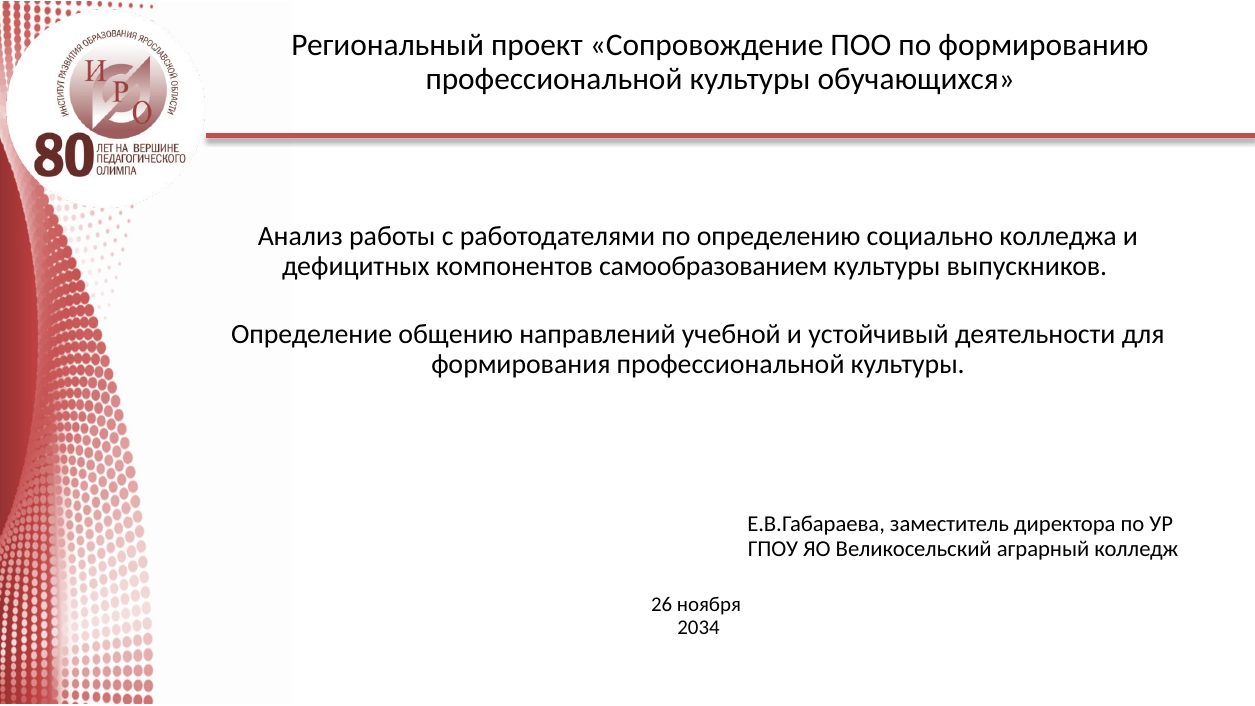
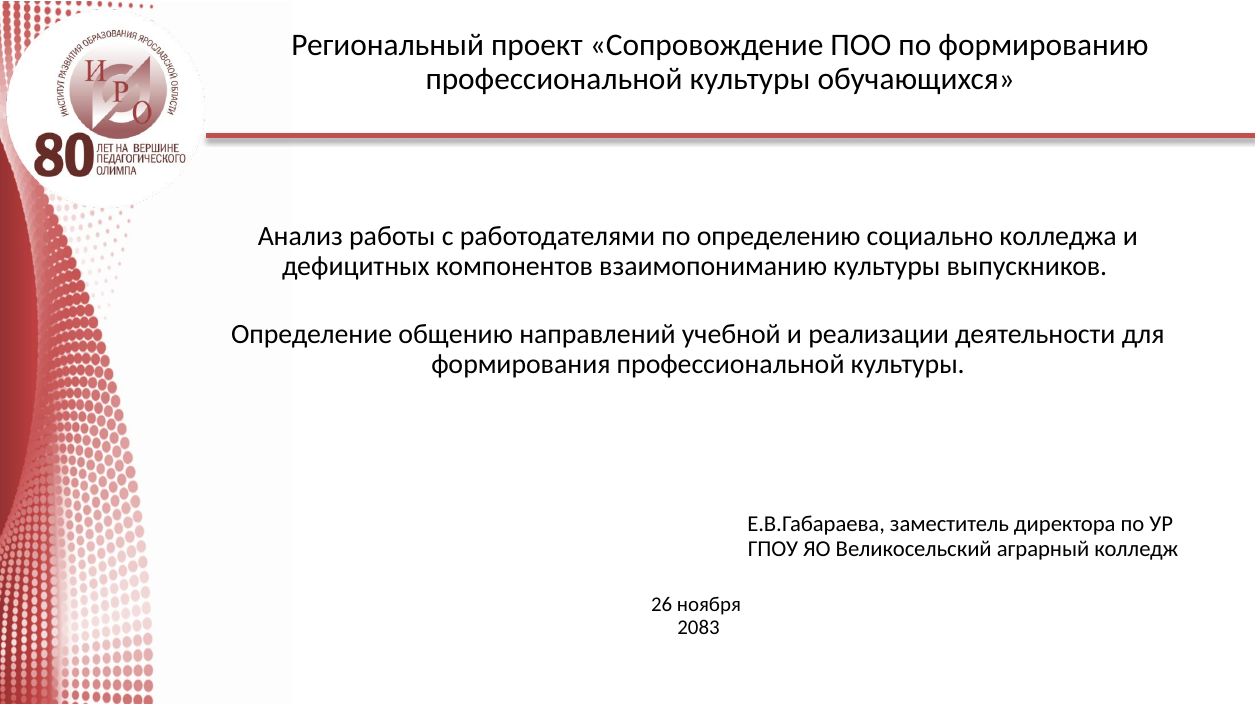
самообразованием: самообразованием -> взаимопониманию
устойчивый: устойчивый -> реализации
2034: 2034 -> 2083
